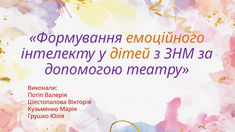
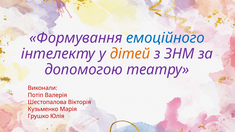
емоційного colour: orange -> blue
